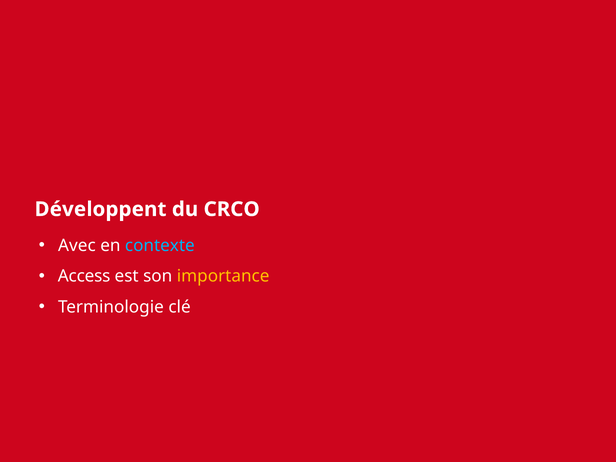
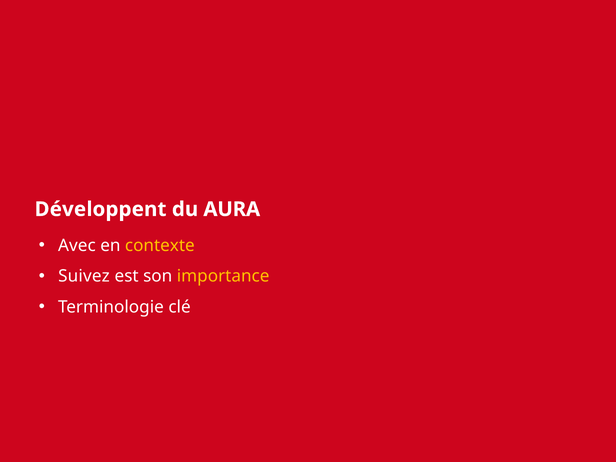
CRCO: CRCO -> AURA
contexte colour: light blue -> yellow
Access: Access -> Suivez
